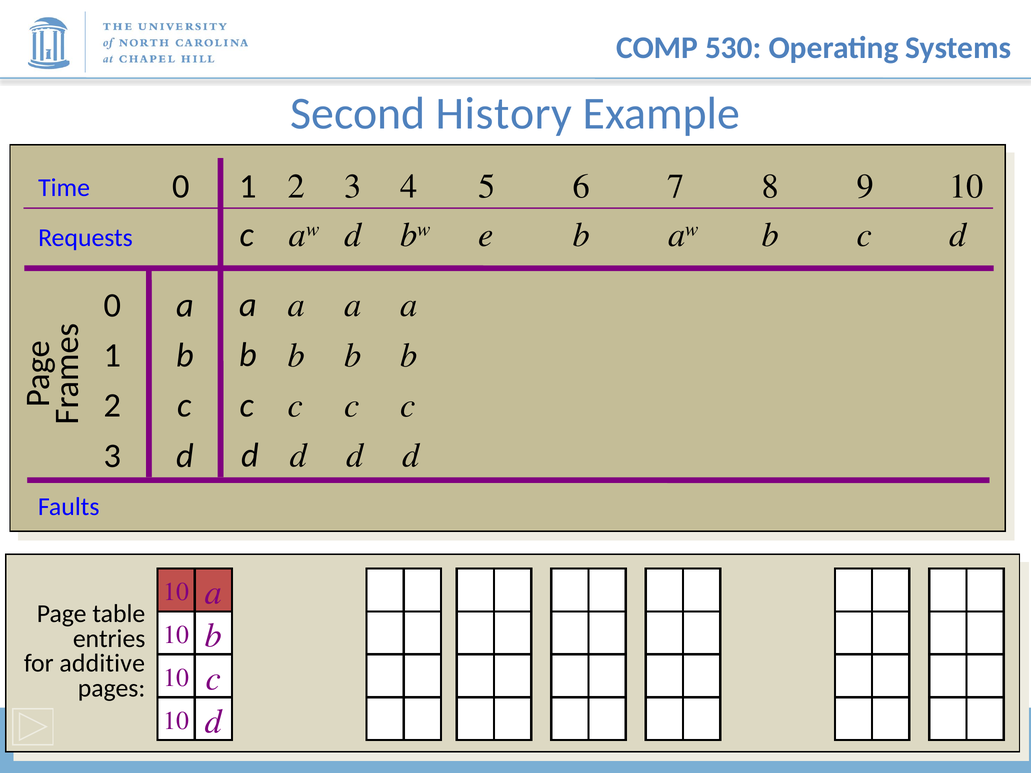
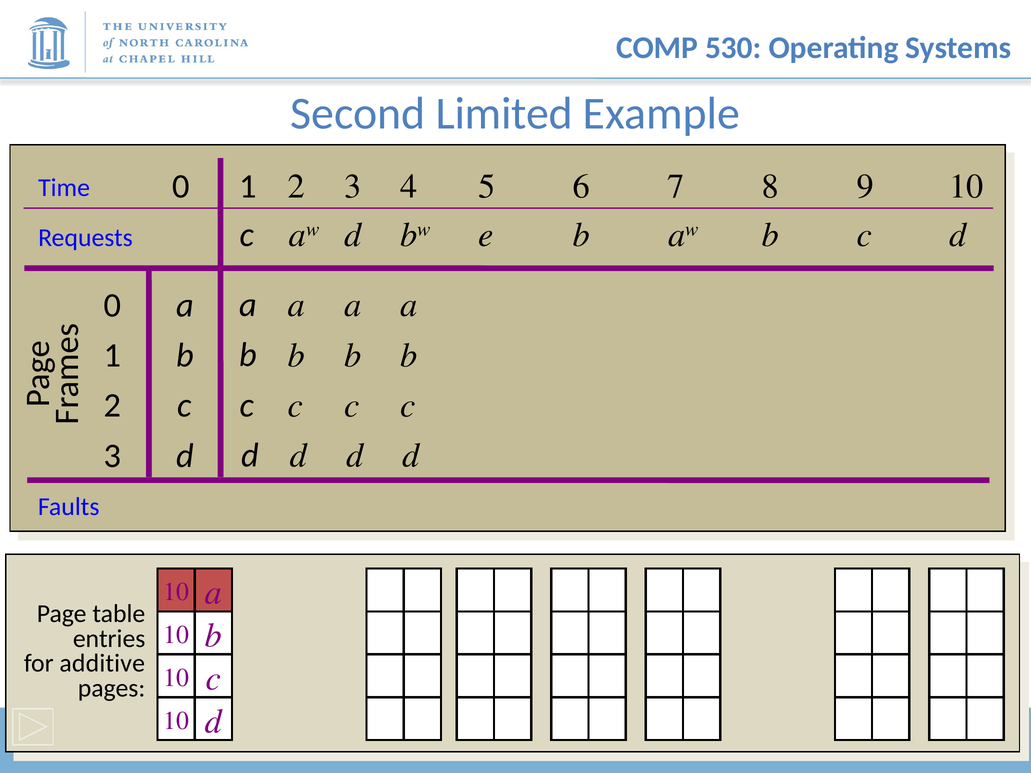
History: History -> Limited
